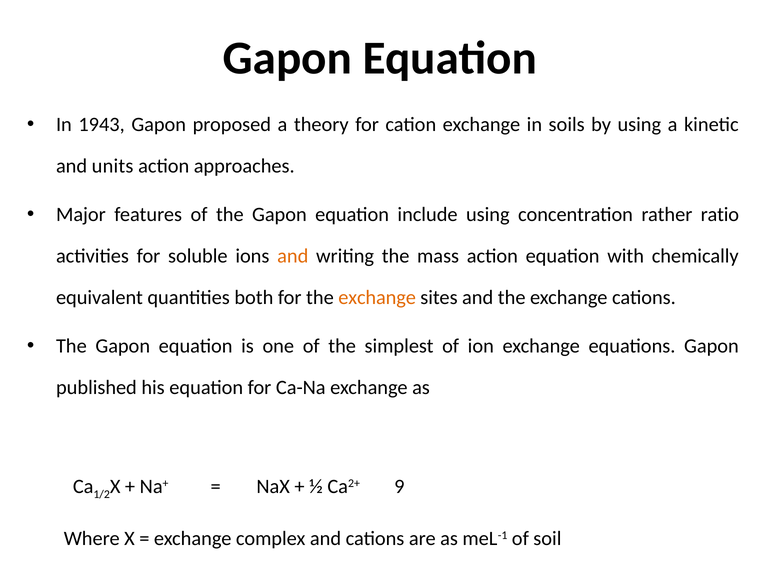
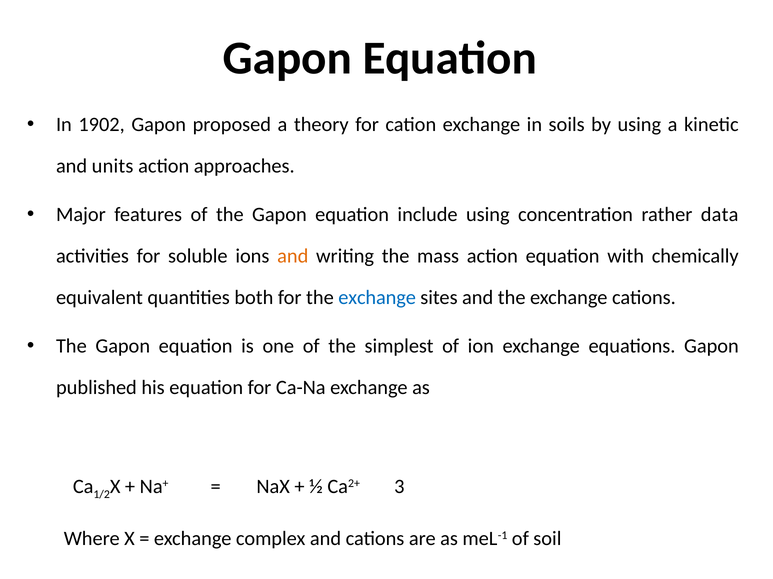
1943: 1943 -> 1902
ratio: ratio -> data
exchange at (377, 298) colour: orange -> blue
9: 9 -> 3
